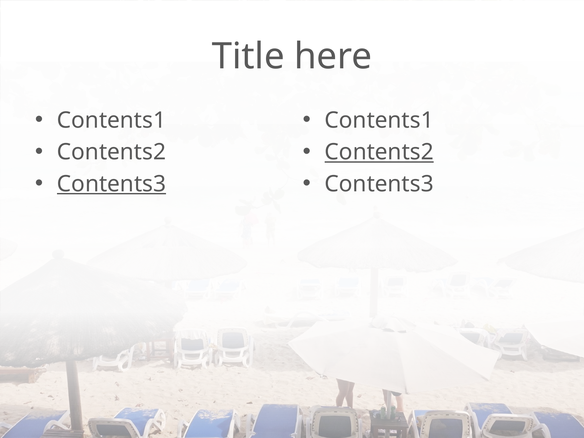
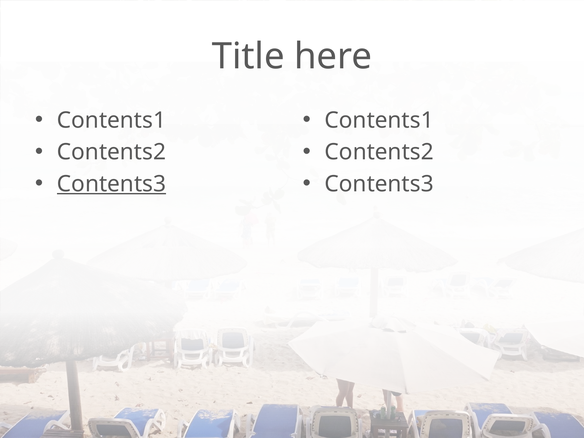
Contents2 at (379, 152) underline: present -> none
